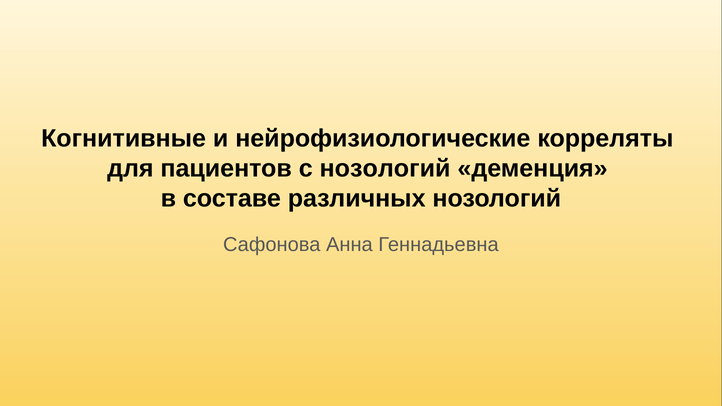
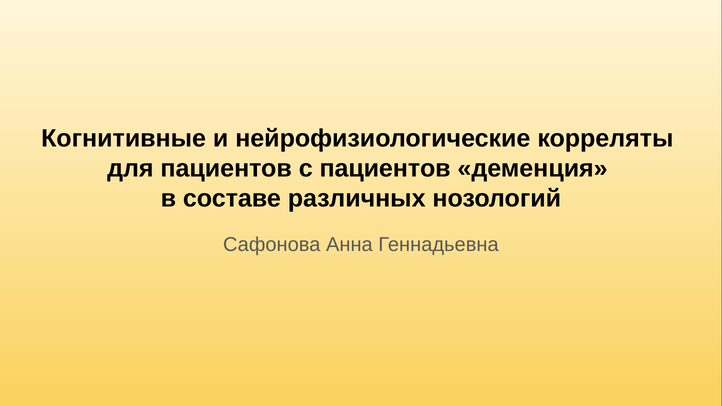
с нозологий: нозологий -> пациентов
